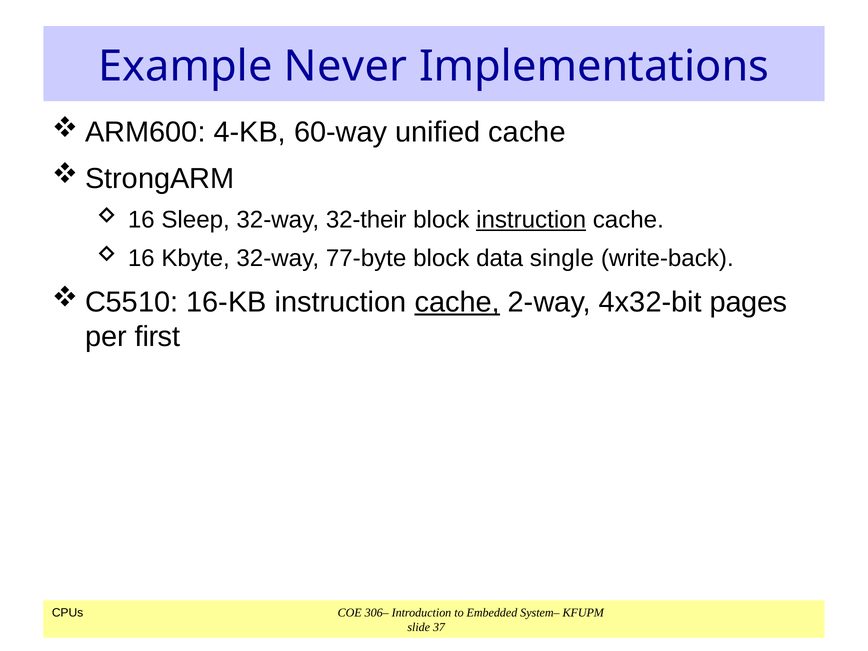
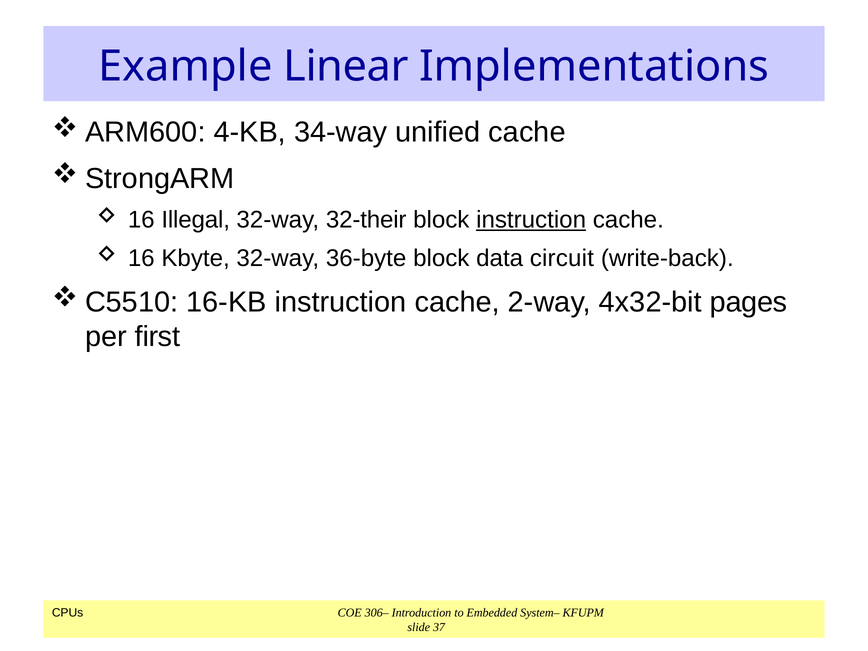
Never: Never -> Linear
60-way: 60-way -> 34-way
Sleep: Sleep -> Illegal
77-byte: 77-byte -> 36-byte
single: single -> circuit
cache at (457, 302) underline: present -> none
